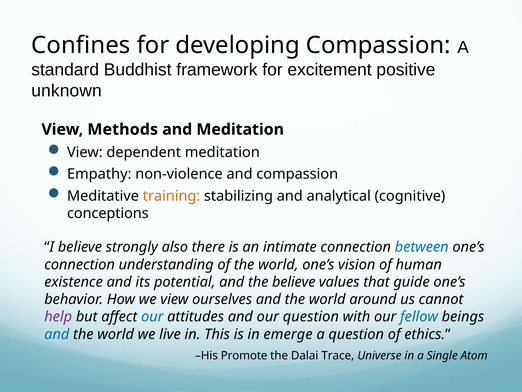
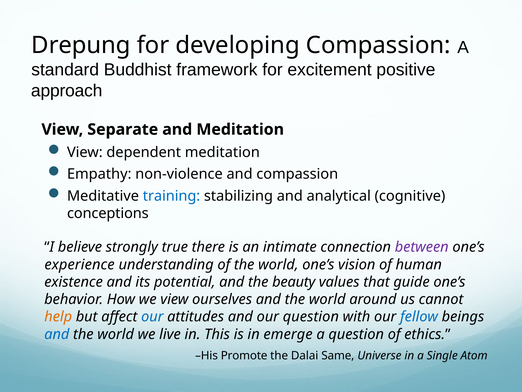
Confines: Confines -> Drepung
unknown: unknown -> approach
Methods: Methods -> Separate
training colour: orange -> blue
also: also -> true
between colour: blue -> purple
connection at (80, 264): connection -> experience
the believe: believe -> beauty
help colour: purple -> orange
Trace: Trace -> Same
